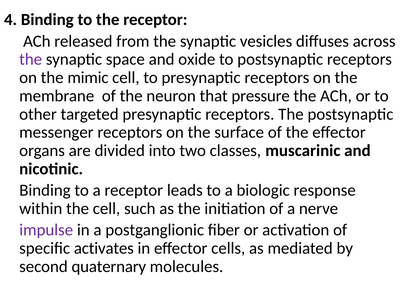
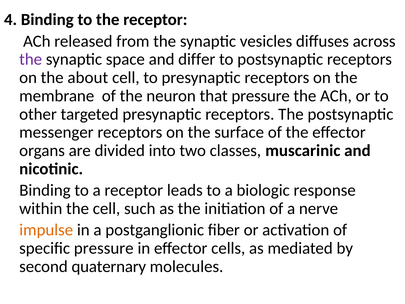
oxide: oxide -> differ
mimic: mimic -> about
impulse colour: purple -> orange
specific activates: activates -> pressure
